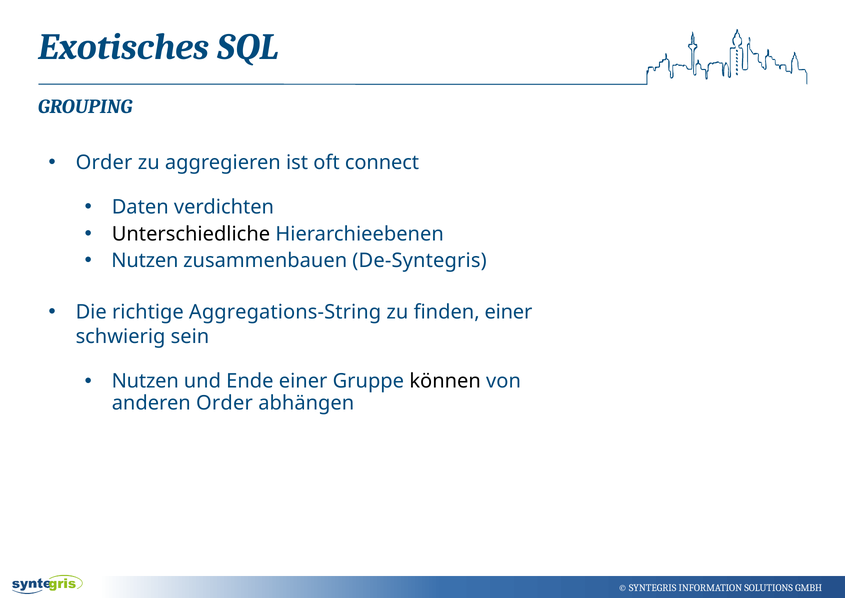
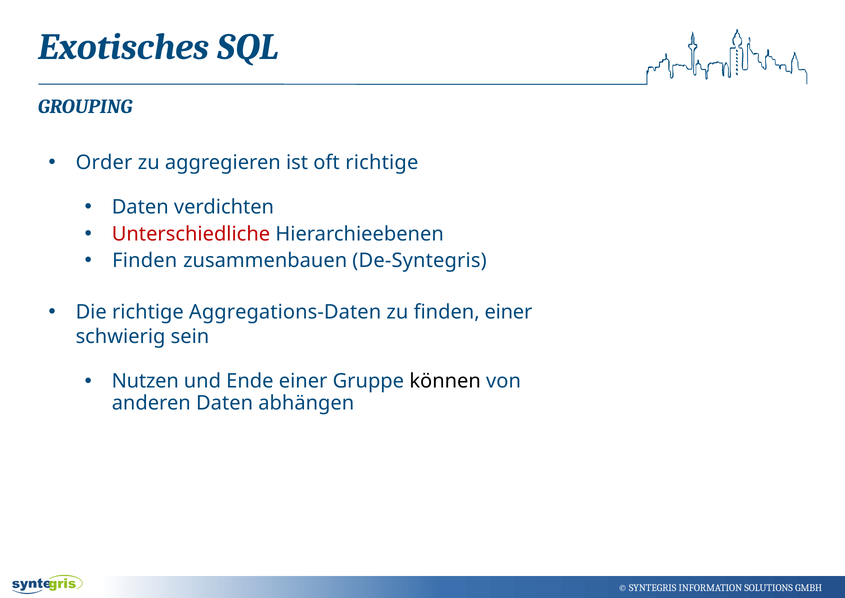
oft connect: connect -> richtige
Unterschiedliche colour: black -> red
Nutzen at (145, 260): Nutzen -> Finden
Aggregations-String: Aggregations-String -> Aggregations-Daten
anderen Order: Order -> Daten
